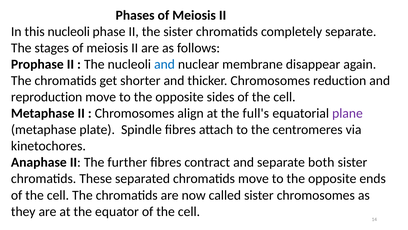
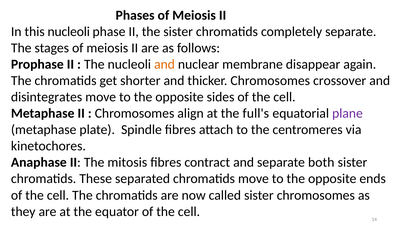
and at (164, 64) colour: blue -> orange
reduction: reduction -> crossover
reproduction: reproduction -> disintegrates
further: further -> mitosis
